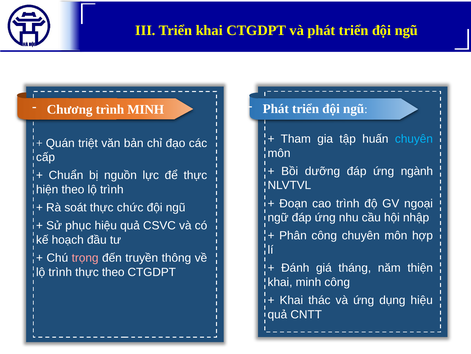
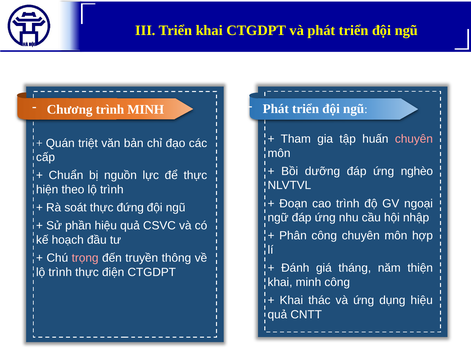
chuyên at (414, 139) colour: light blue -> pink
ngành: ngành -> nghèo
chức: chức -> đứng
phục: phục -> phần
thực theo: theo -> điện
